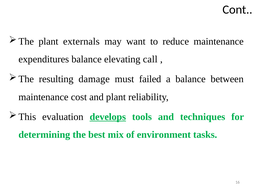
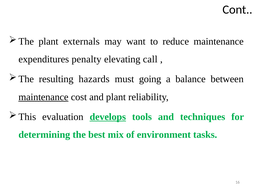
expenditures balance: balance -> penalty
damage: damage -> hazards
failed: failed -> going
maintenance at (43, 97) underline: none -> present
